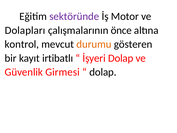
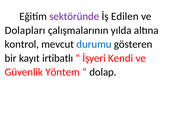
Motor: Motor -> Edilen
önce: önce -> yılda
durumu colour: orange -> blue
İşyeri Dolap: Dolap -> Kendi
Girmesi: Girmesi -> Yöntem
